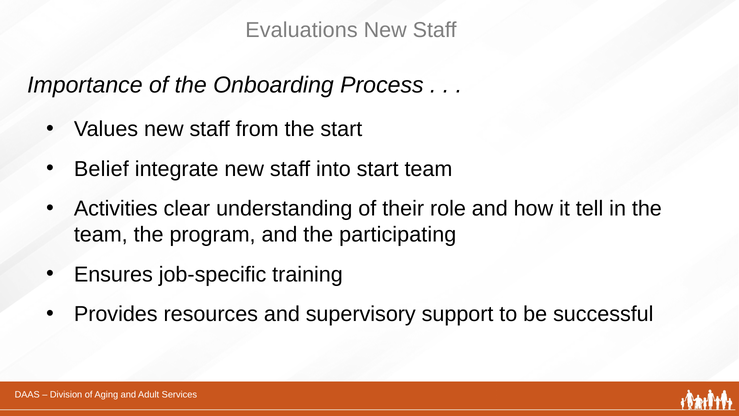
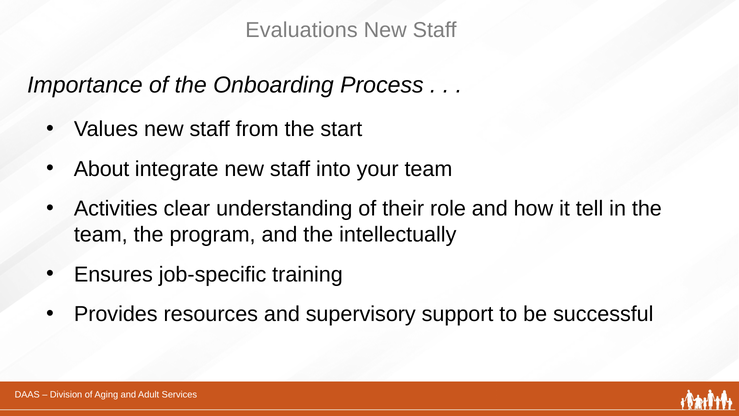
Belief: Belief -> About
into start: start -> your
participating: participating -> intellectually
